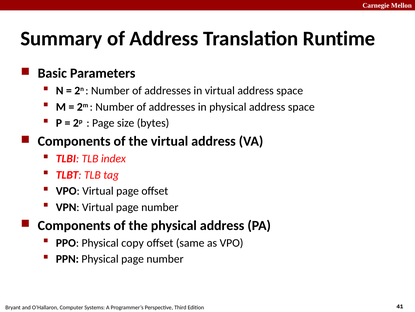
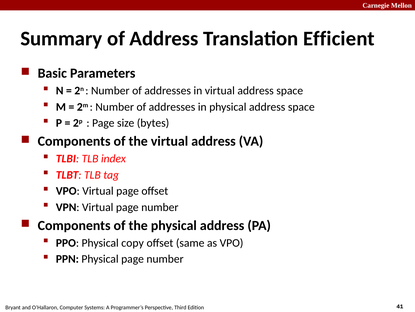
Runtime: Runtime -> Efficient
